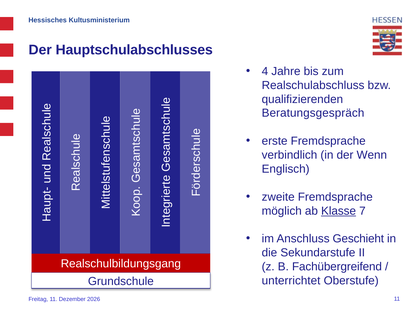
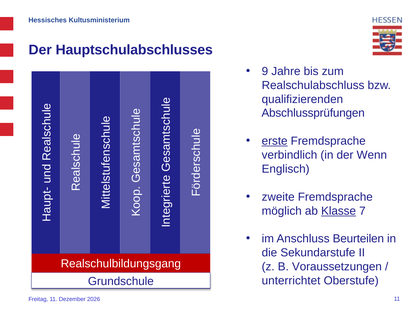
4: 4 -> 9
Beratungsgespräch: Beratungsgespräch -> Abschlussprüfungen
erste underline: none -> present
Geschieht: Geschieht -> Beurteilen
Fachübergreifend: Fachübergreifend -> Voraussetzungen
